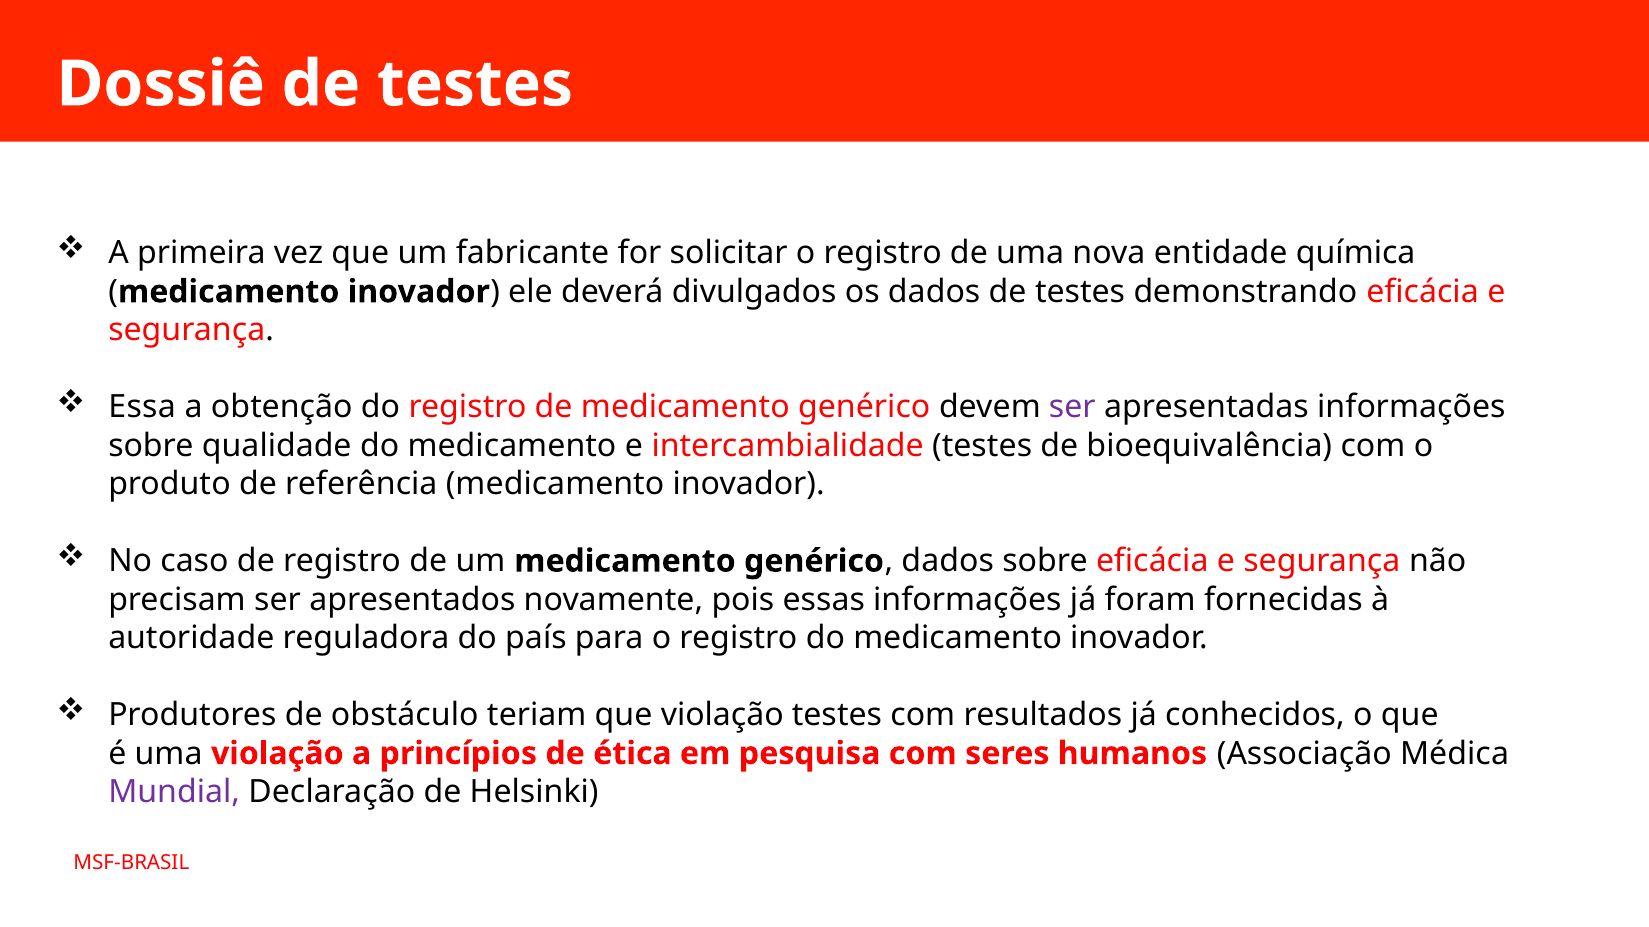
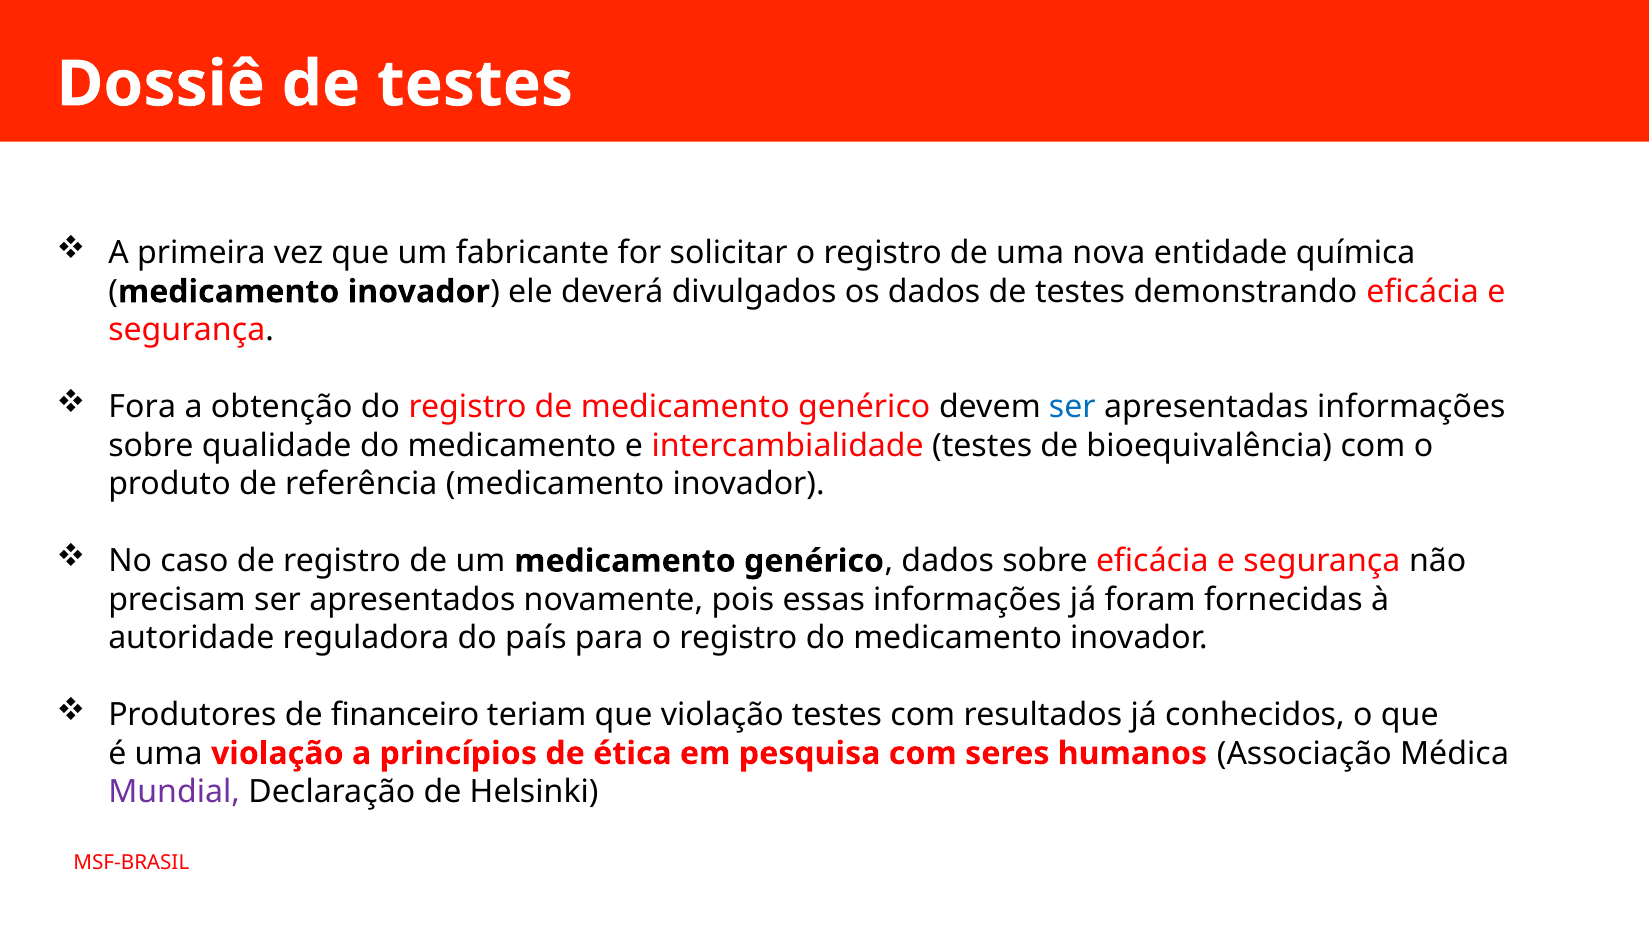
Essa: Essa -> Fora
ser at (1072, 407) colour: purple -> blue
obstáculo: obstáculo -> financeiro
